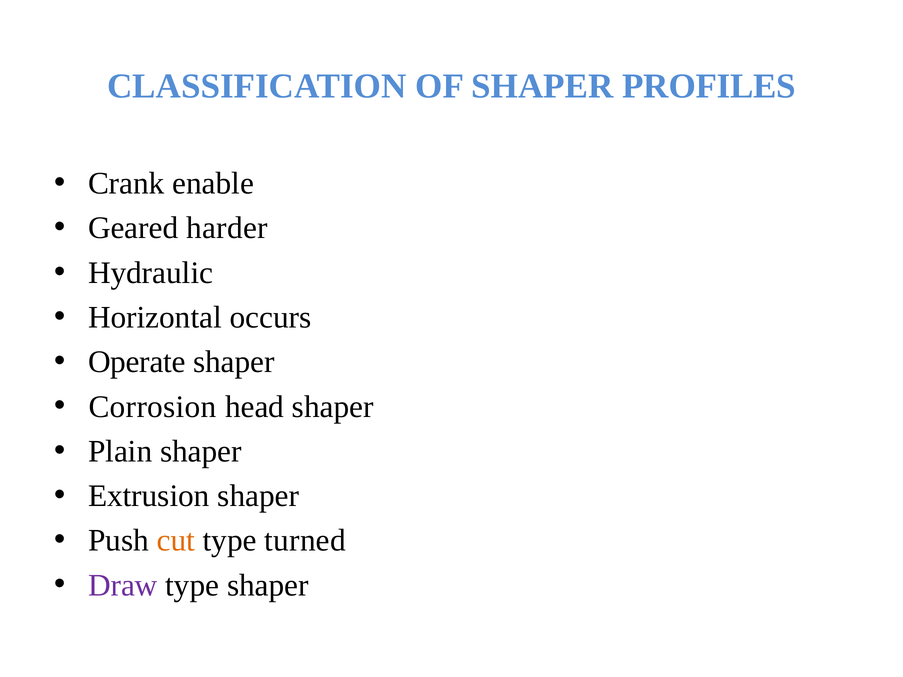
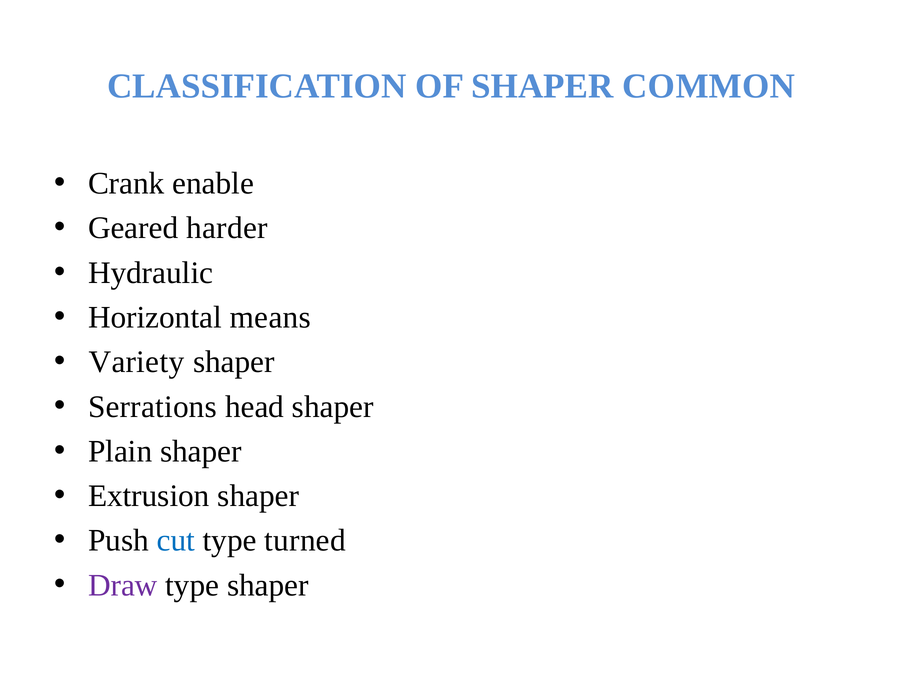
PROFILES: PROFILES -> COMMON
occurs: occurs -> means
Operate: Operate -> Variety
Corrosion: Corrosion -> Serrations
cut colour: orange -> blue
